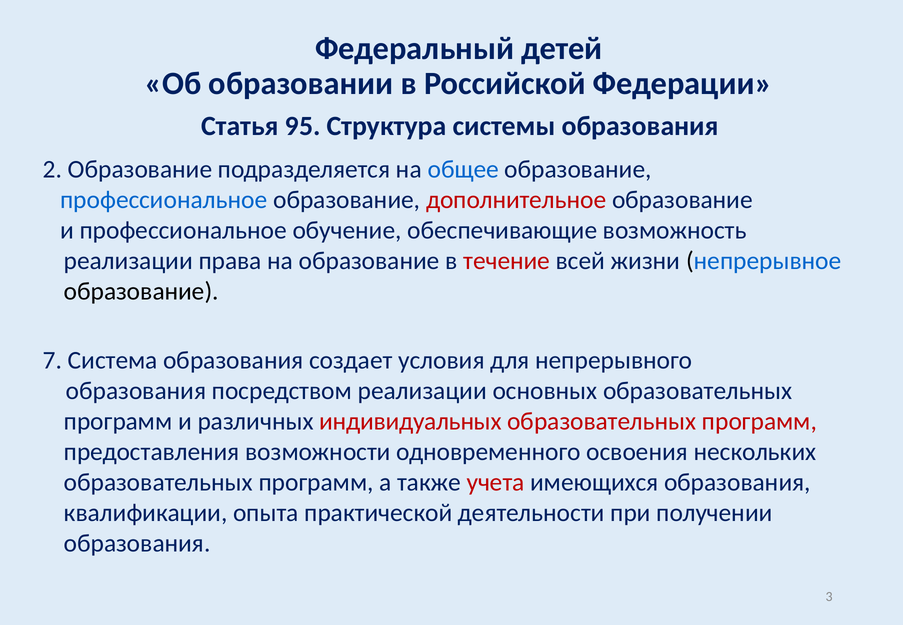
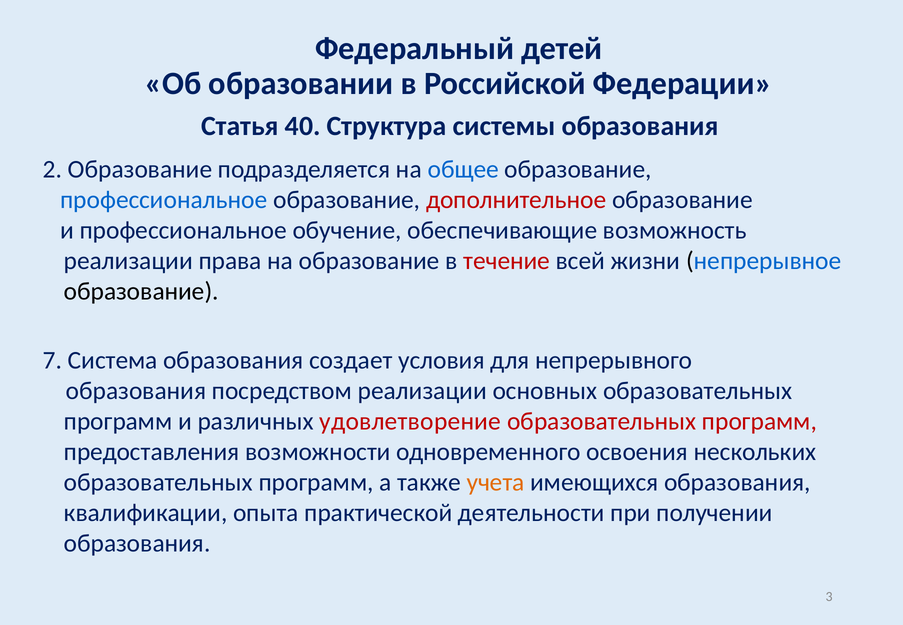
95: 95 -> 40
индивидуальных: индивидуальных -> удовлетворение
учета colour: red -> orange
